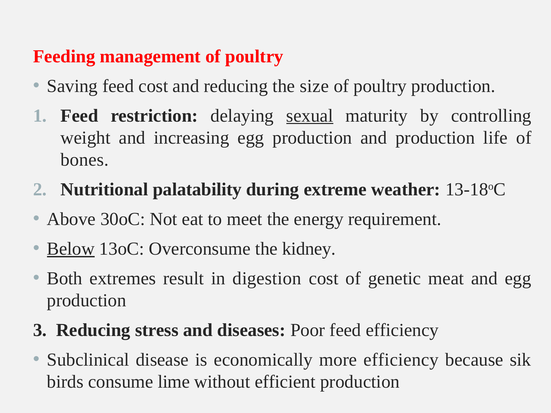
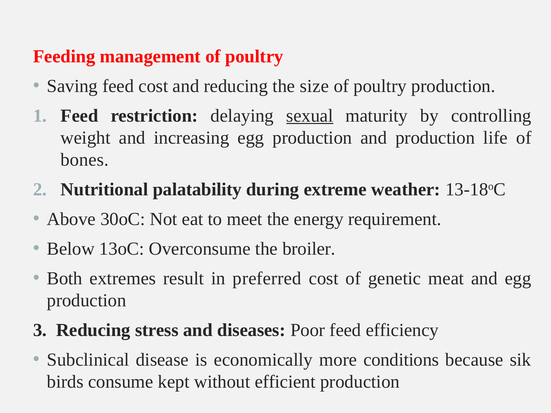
Below underline: present -> none
kidney: kidney -> broiler
digestion: digestion -> preferred
more efficiency: efficiency -> conditions
lime: lime -> kept
